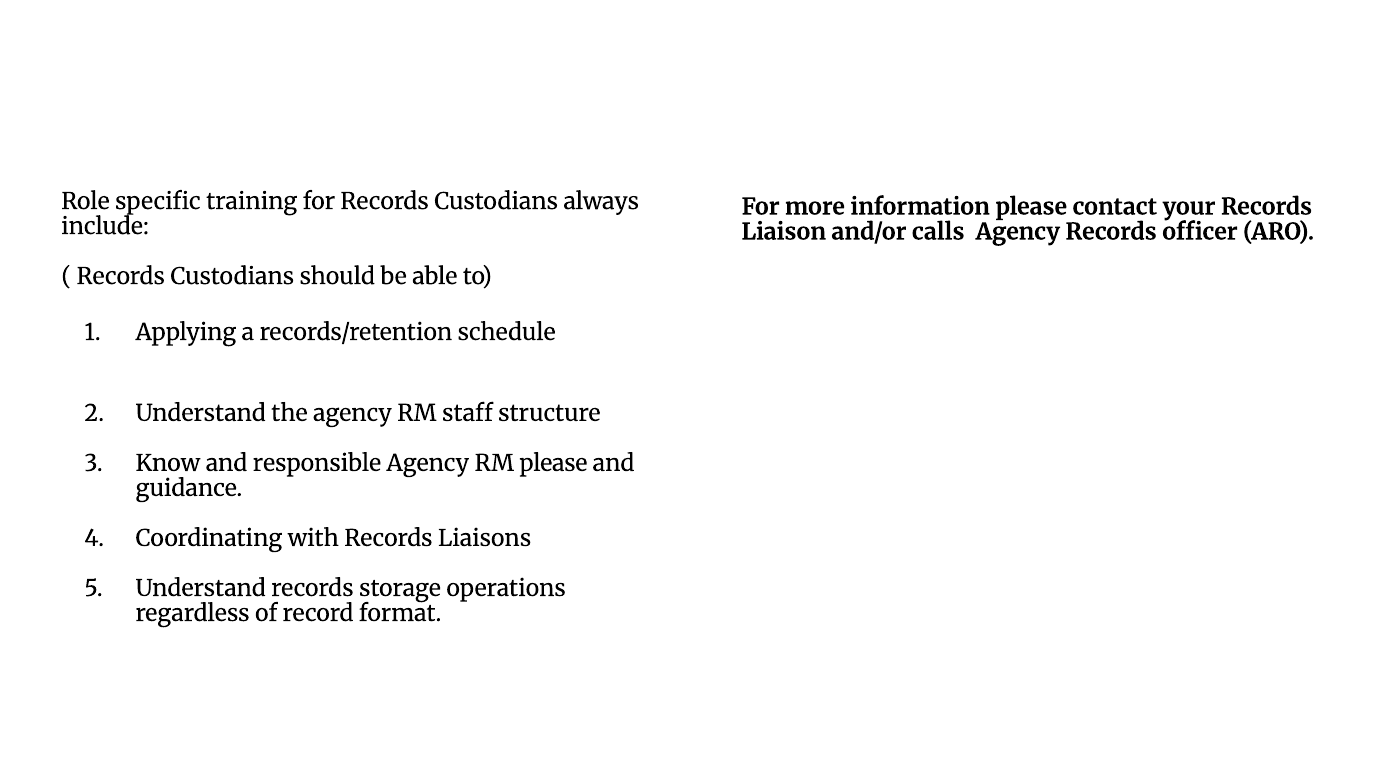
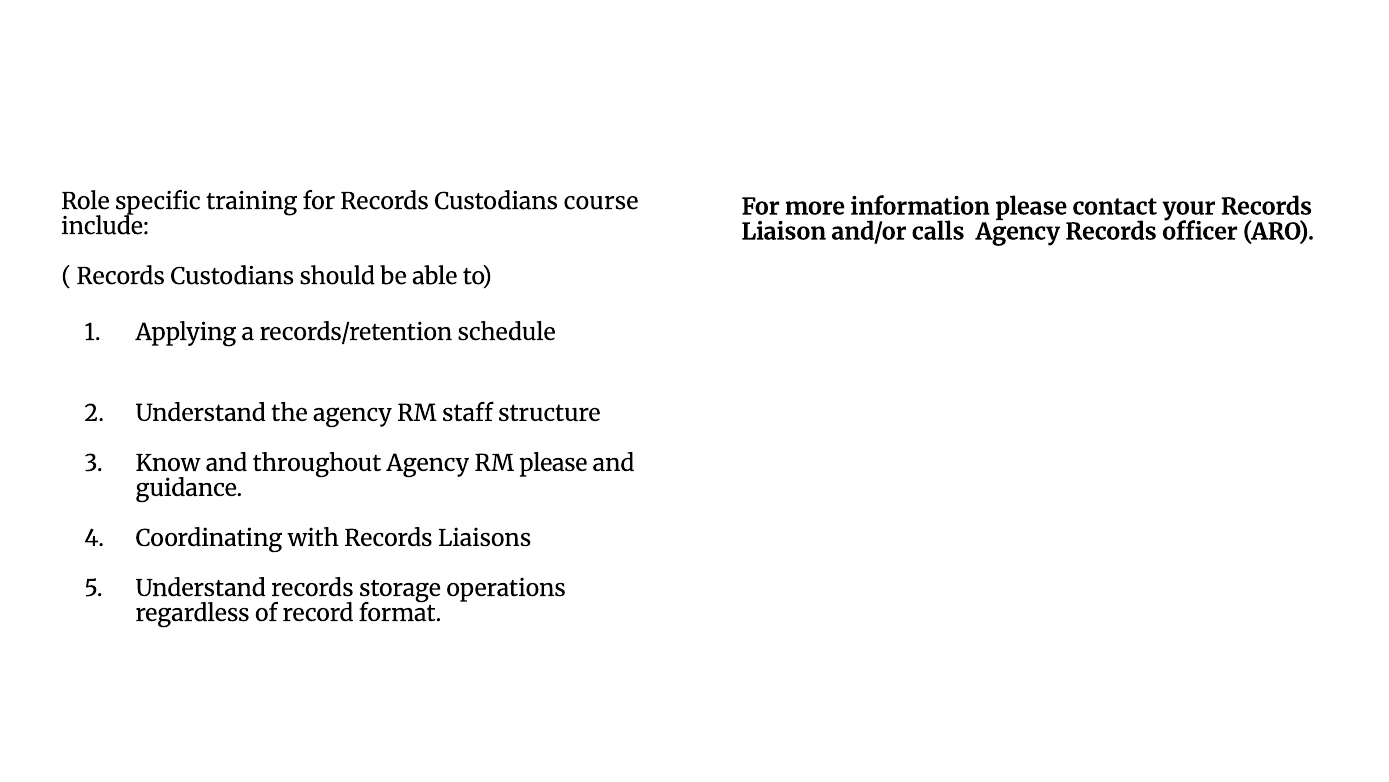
always: always -> course
responsible: responsible -> throughout
